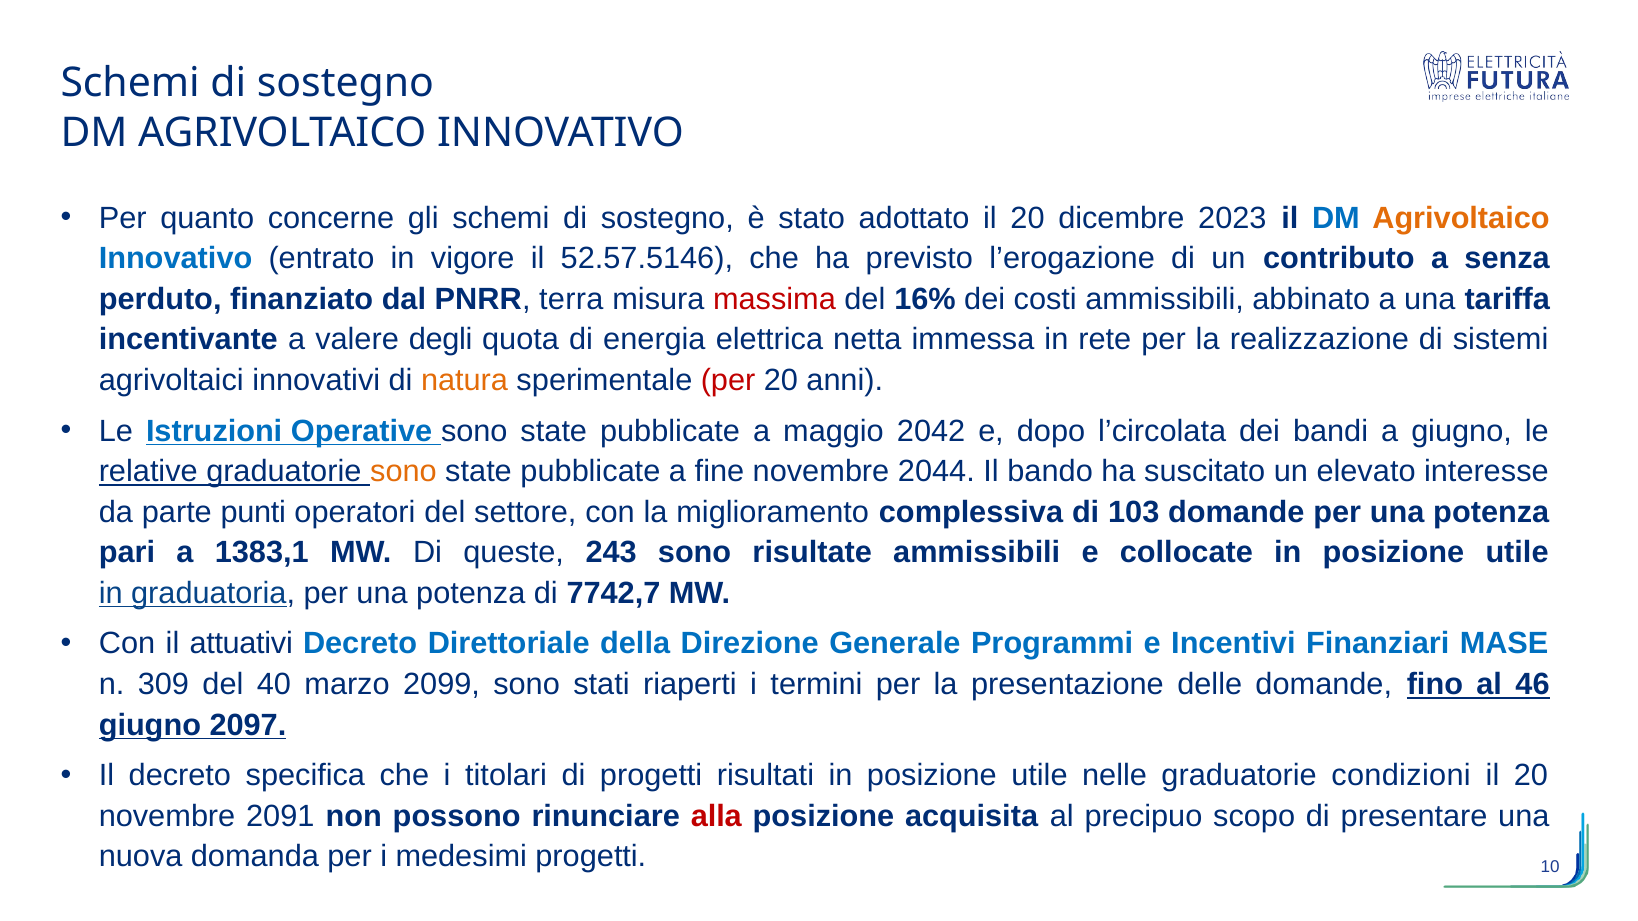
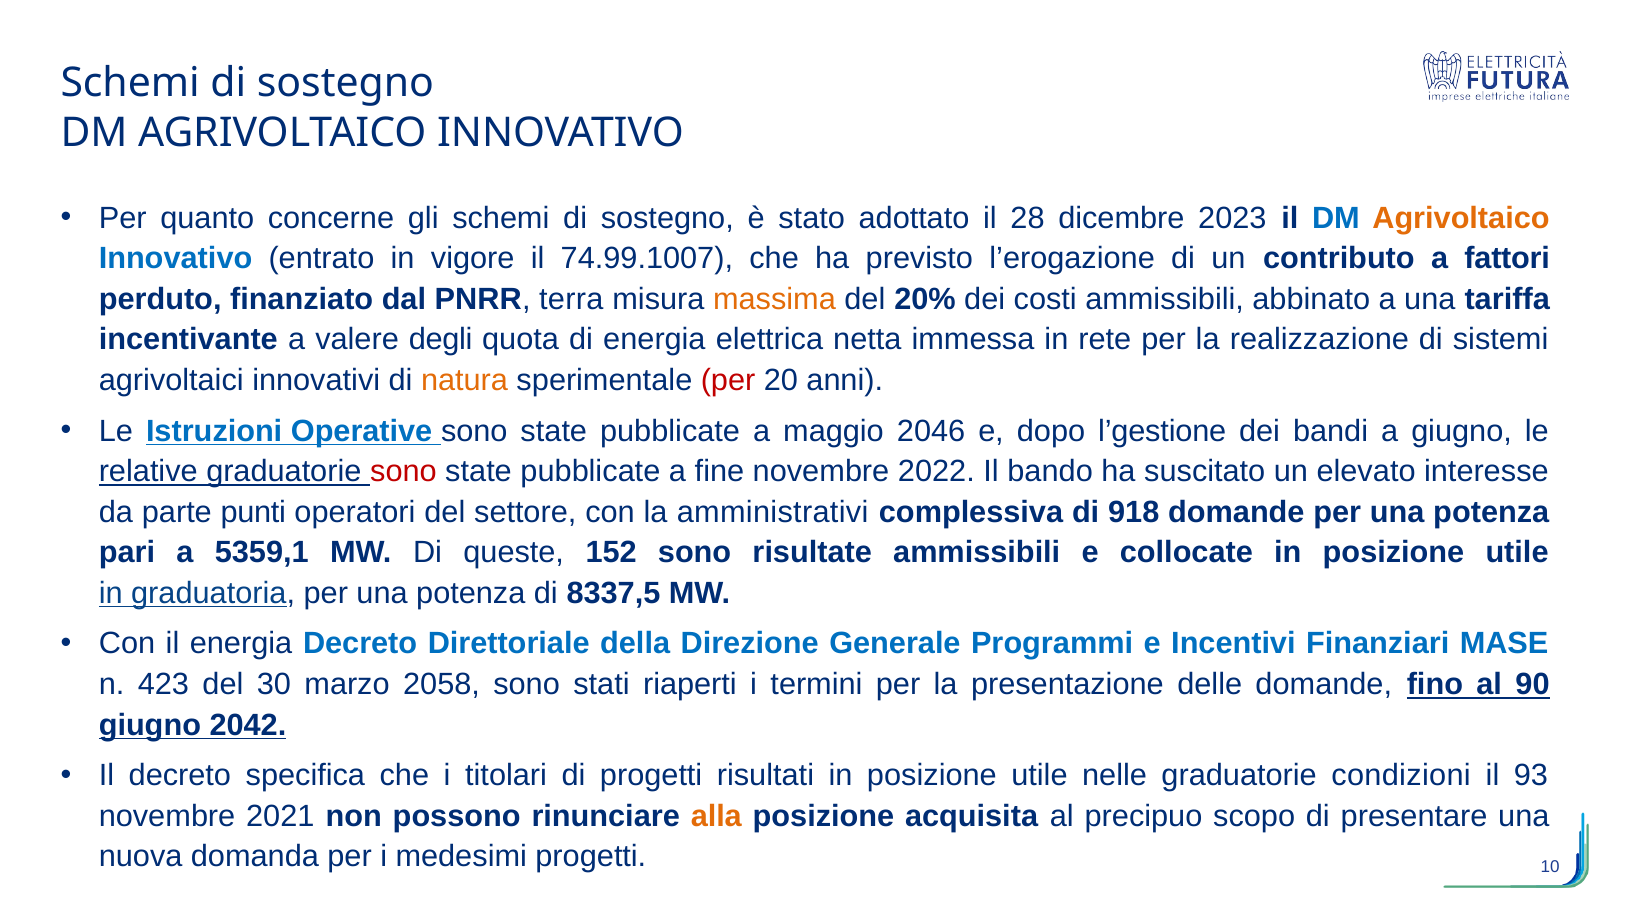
adottato il 20: 20 -> 28
52.57.5146: 52.57.5146 -> 74.99.1007
senza: senza -> fattori
massima colour: red -> orange
16%: 16% -> 20%
2042: 2042 -> 2046
l’circolata: l’circolata -> l’gestione
sono at (403, 472) colour: orange -> red
2044: 2044 -> 2022
miglioramento: miglioramento -> amministrativi
103: 103 -> 918
1383,1: 1383,1 -> 5359,1
243: 243 -> 152
7742,7: 7742,7 -> 8337,5
il attuativi: attuativi -> energia
309: 309 -> 423
40: 40 -> 30
2099: 2099 -> 2058
46: 46 -> 90
2097: 2097 -> 2042
20 at (1531, 776): 20 -> 93
2091: 2091 -> 2021
alla colour: red -> orange
